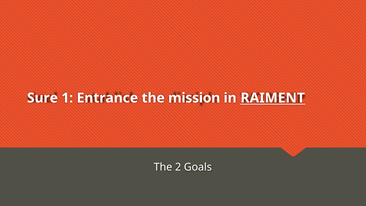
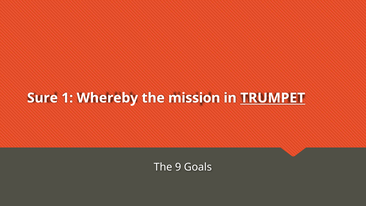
Entrance: Entrance -> Whereby
RAIMENT: RAIMENT -> TRUMPET
2: 2 -> 9
